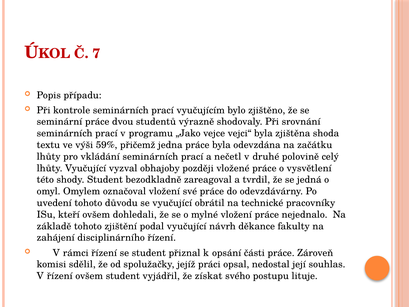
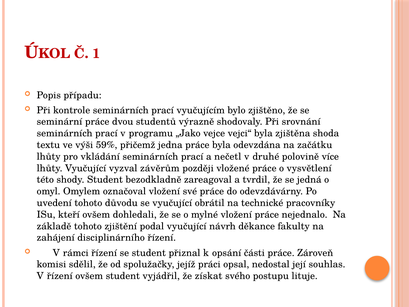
7: 7 -> 1
celý: celý -> více
obhajoby: obhajoby -> závěrům
